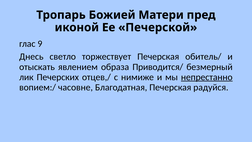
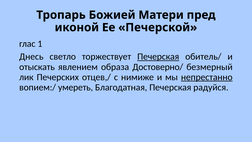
9: 9 -> 1
Печерская at (158, 57) underline: none -> present
Приводится/: Приводится/ -> Достоверно/
часовне: часовне -> умереть
